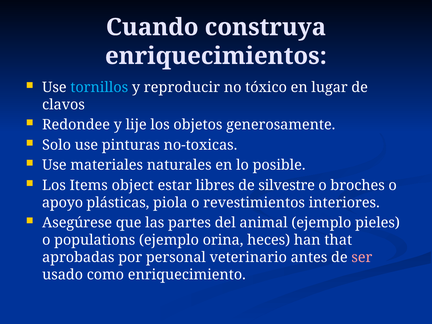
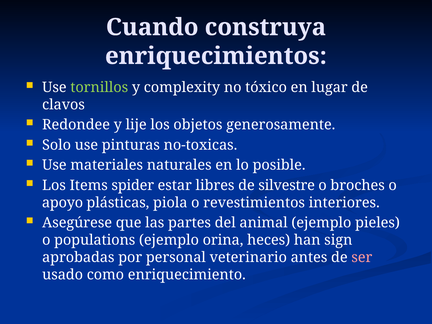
tornillos colour: light blue -> light green
reproducir: reproducir -> complexity
object: object -> spider
that: that -> sign
